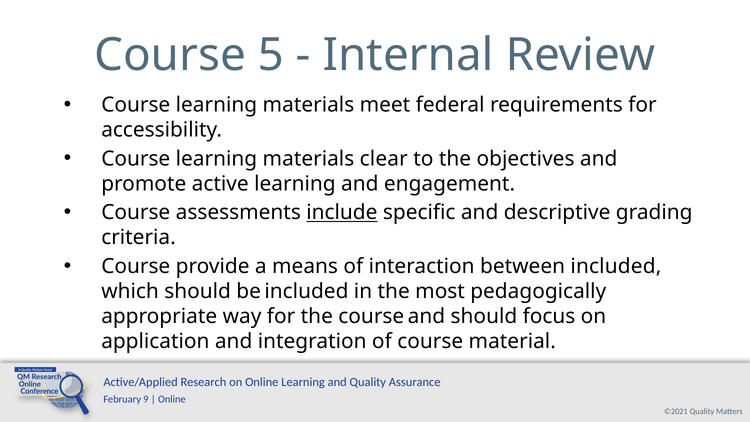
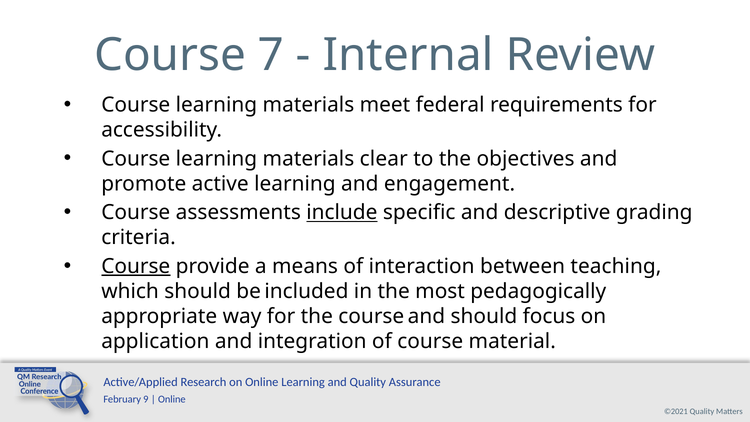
5: 5 -> 7
Course at (136, 266) underline: none -> present
between included: included -> teaching
